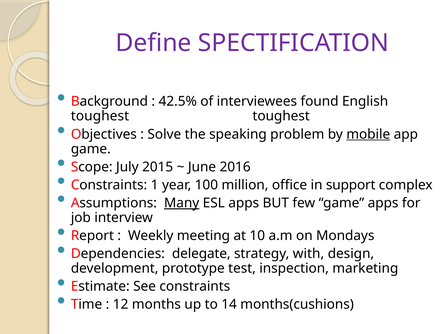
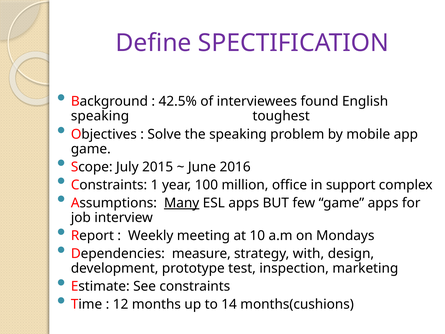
toughest at (100, 116): toughest -> speaking
mobile underline: present -> none
delegate: delegate -> measure
